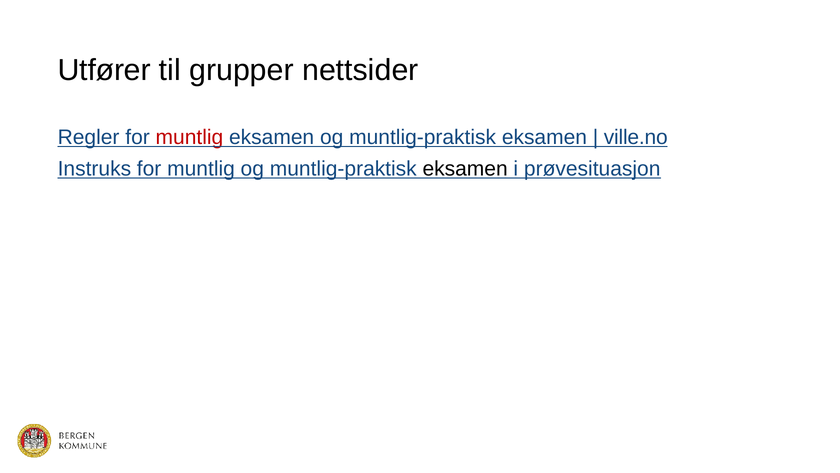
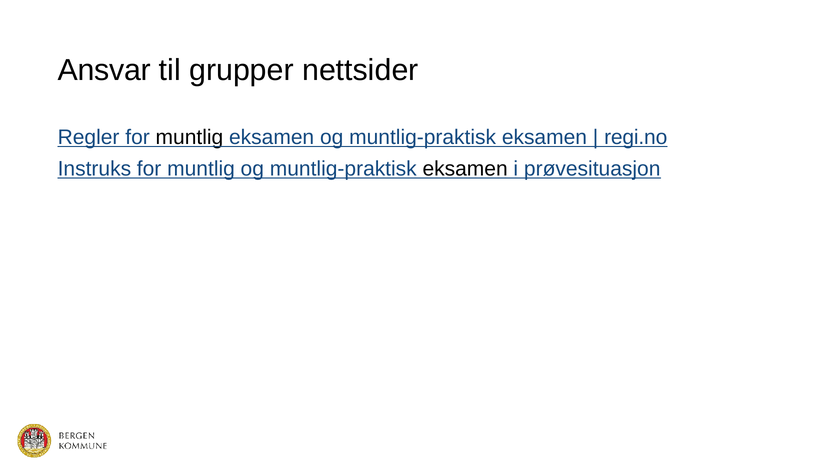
Utfører: Utfører -> Ansvar
muntlig at (189, 137) colour: red -> black
ville.no: ville.no -> regi.no
